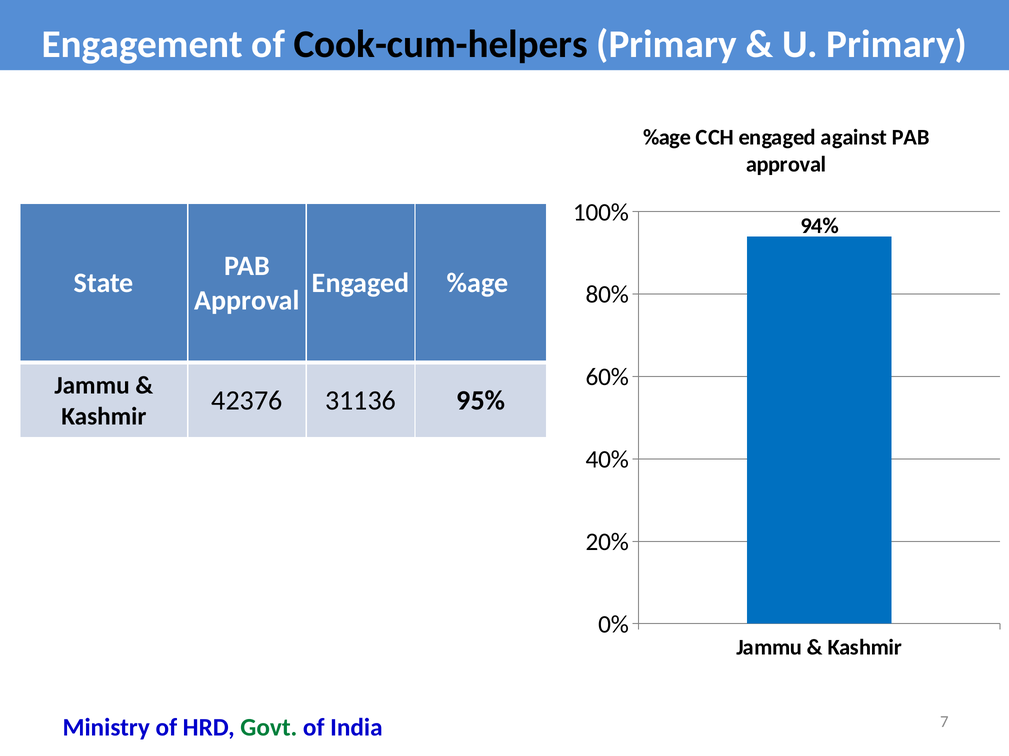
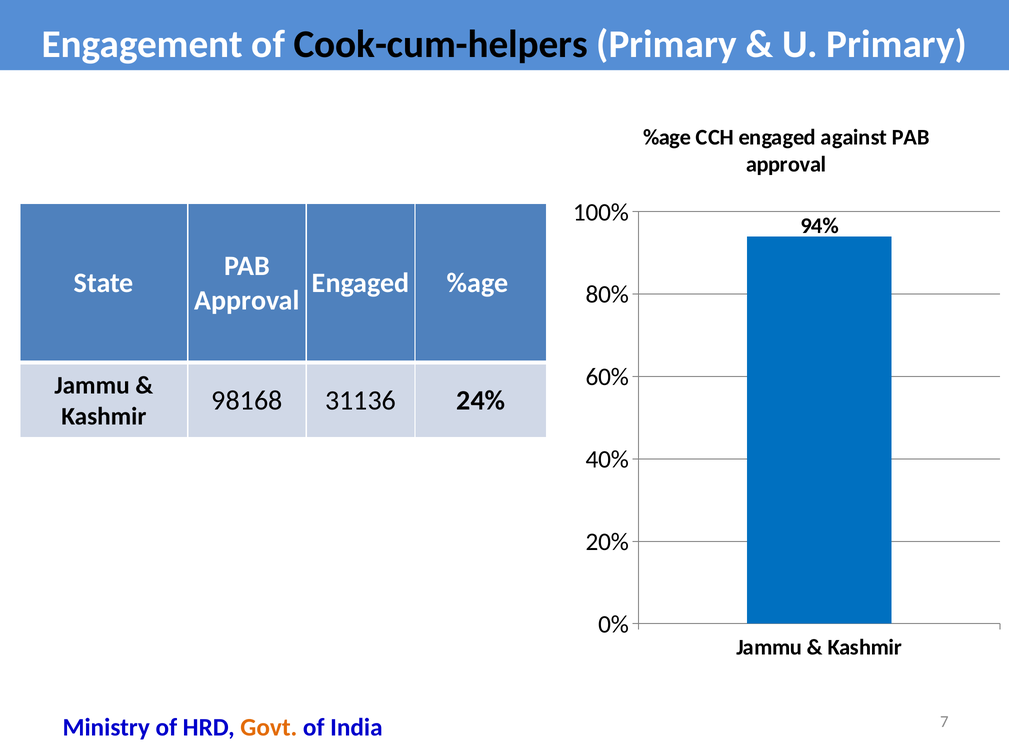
42376: 42376 -> 98168
95%: 95% -> 24%
Govt colour: green -> orange
